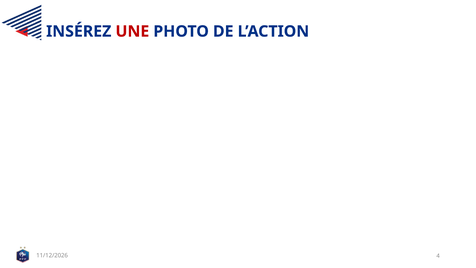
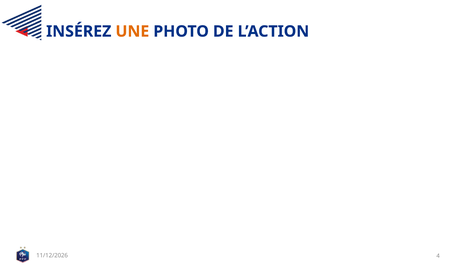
UNE colour: red -> orange
